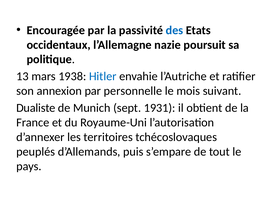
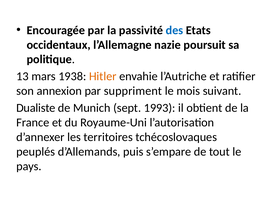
Hitler colour: blue -> orange
personnelle: personnelle -> suppriment
1931: 1931 -> 1993
